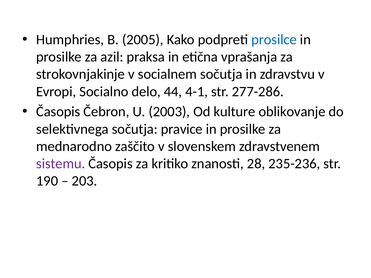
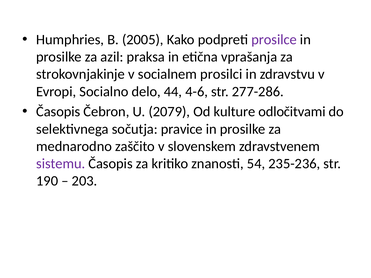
prosilce colour: blue -> purple
socialnem sočutja: sočutja -> prosilci
4-1: 4-1 -> 4-6
2003: 2003 -> 2079
oblikovanje: oblikovanje -> odločitvami
28: 28 -> 54
